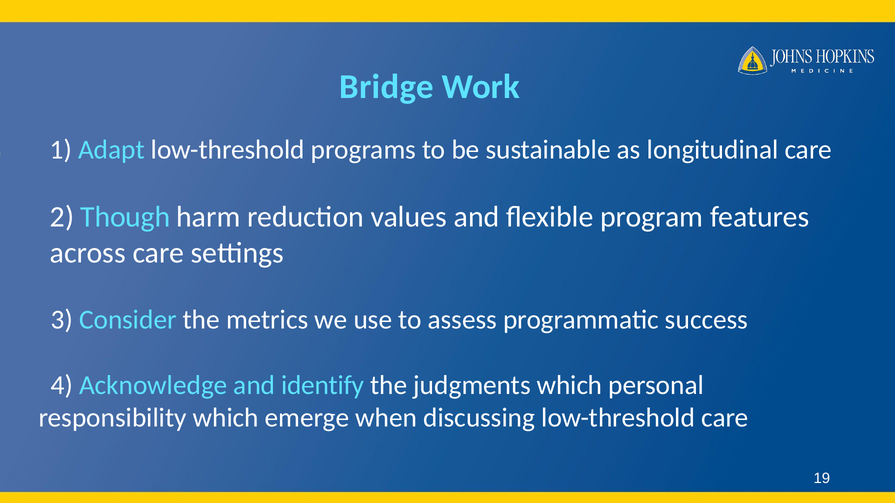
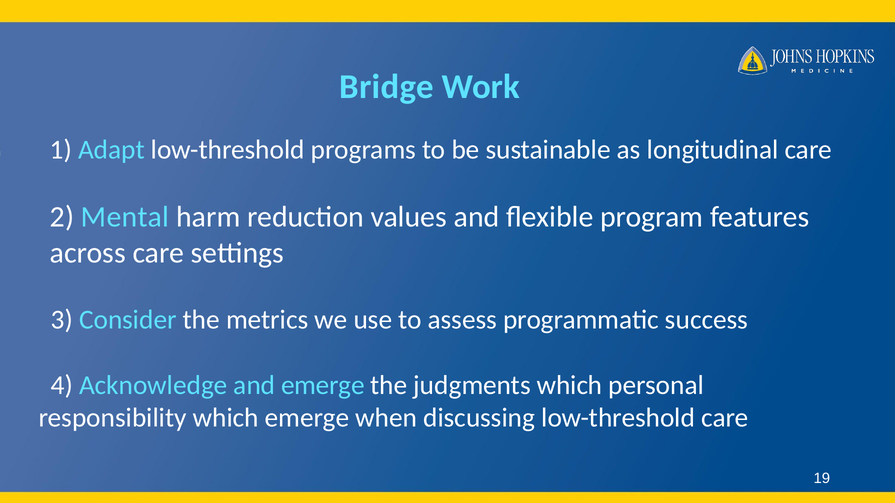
Though: Though -> Mental
and identify: identify -> emerge
